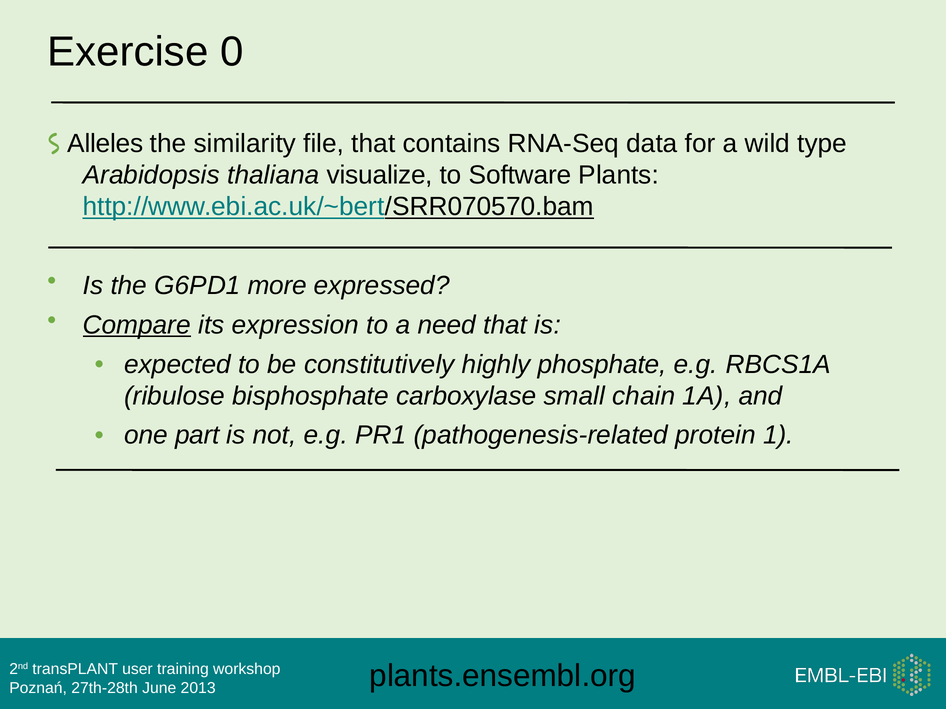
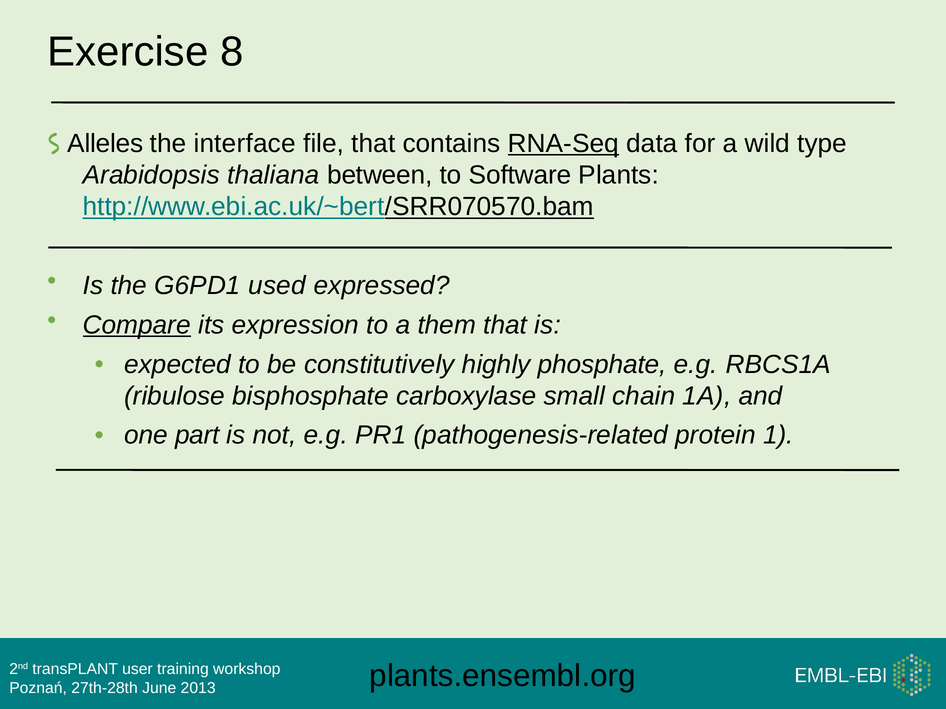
0: 0 -> 8
similarity: similarity -> interface
RNA-Seq underline: none -> present
visualize: visualize -> between
more: more -> used
need: need -> them
